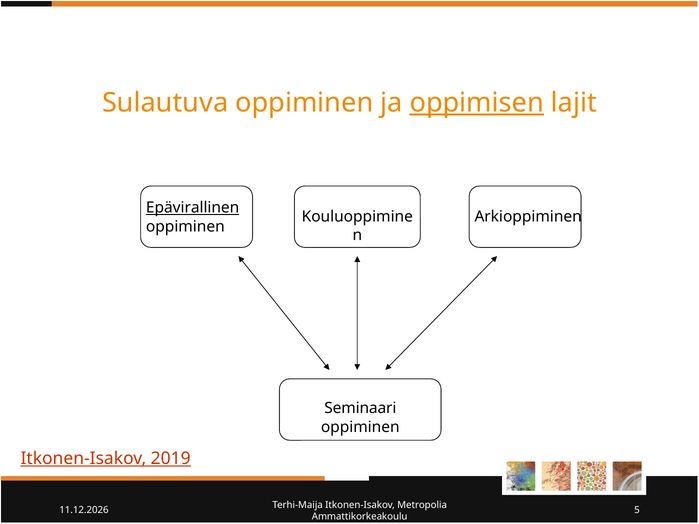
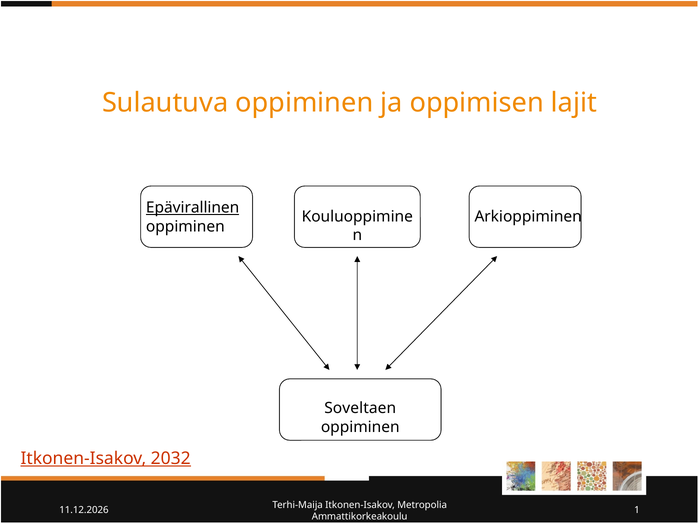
oppimisen underline: present -> none
Seminaari: Seminaari -> Soveltaen
2019: 2019 -> 2032
5: 5 -> 1
